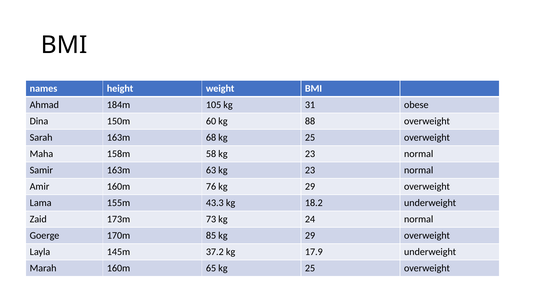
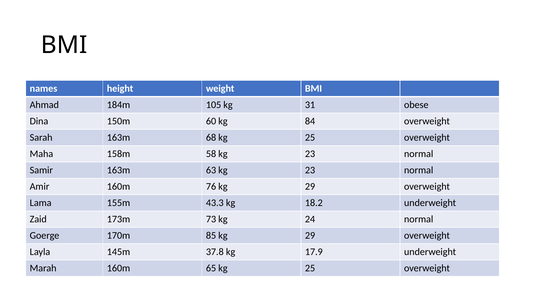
88: 88 -> 84
37.2: 37.2 -> 37.8
